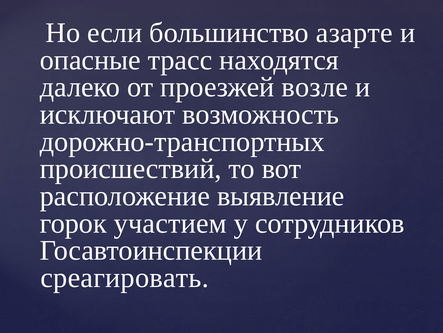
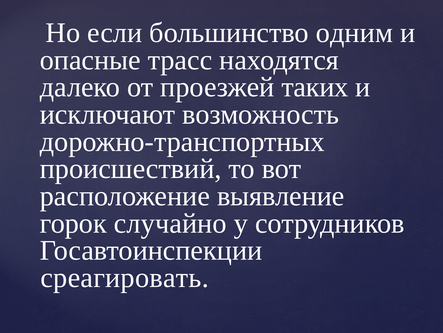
азарте: азарте -> одним
возле: возле -> таких
участием: участием -> случайно
